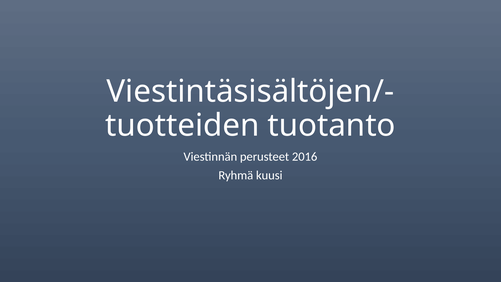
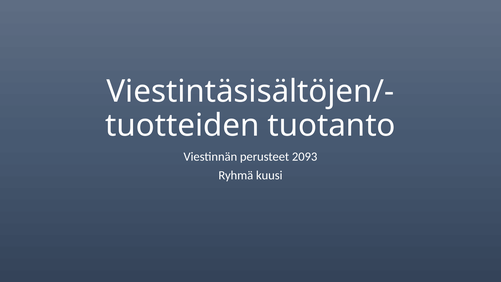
2016: 2016 -> 2093
